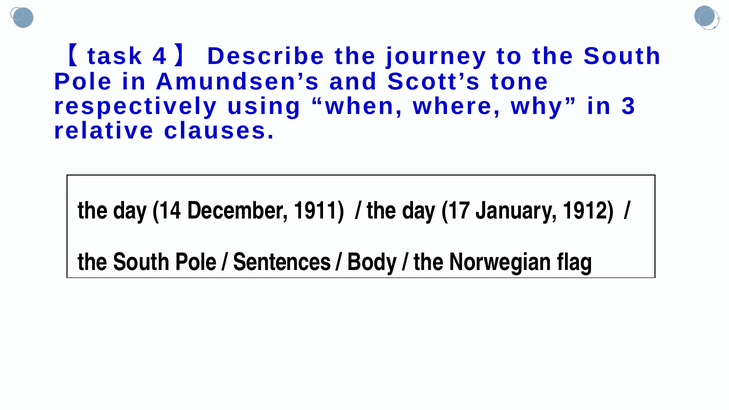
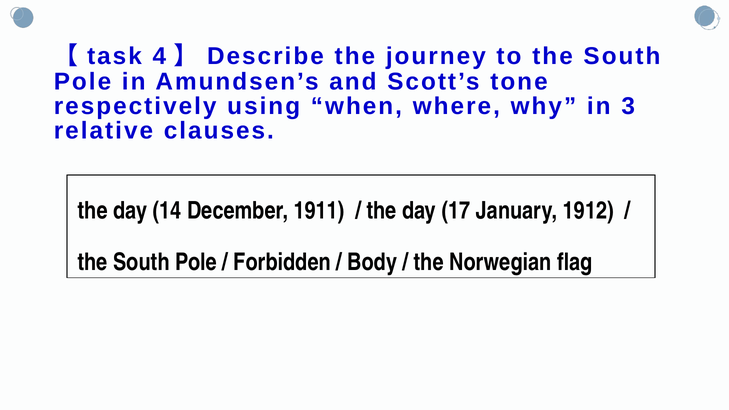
Sentences: Sentences -> Forbidden
